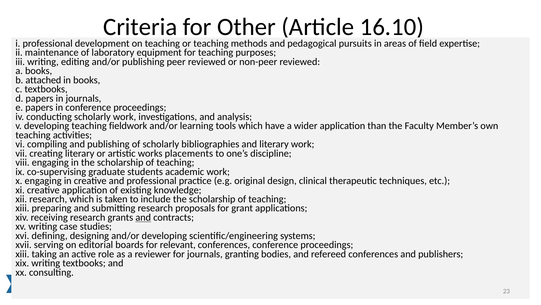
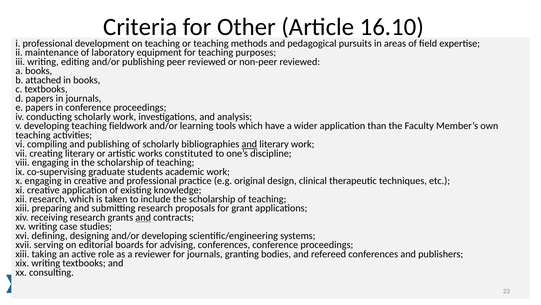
and at (249, 144) underline: none -> present
placements: placements -> constituted
relevant: relevant -> advising
